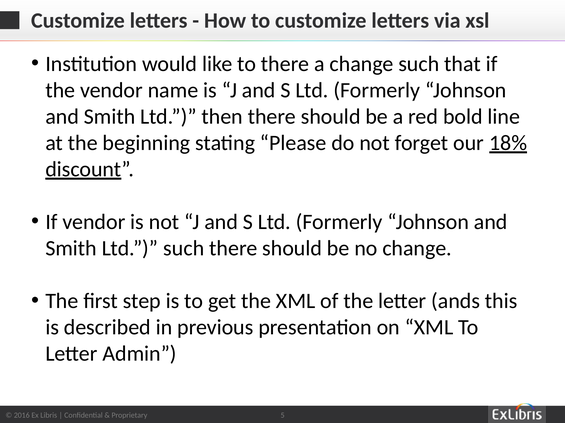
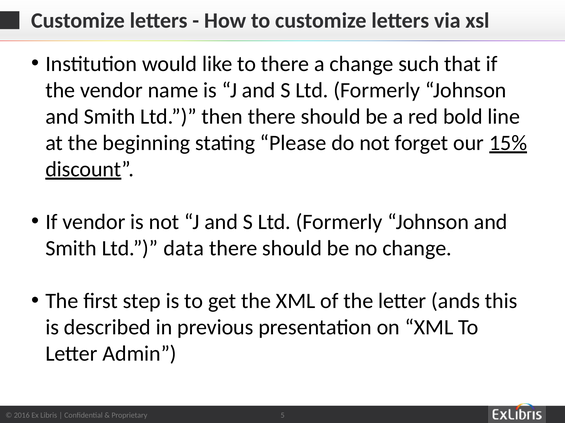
18%: 18% -> 15%
Ltd such: such -> data
